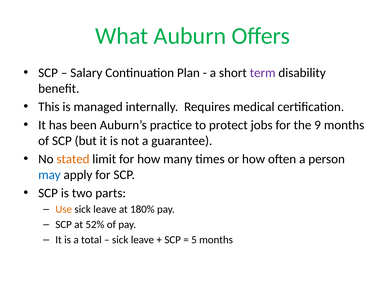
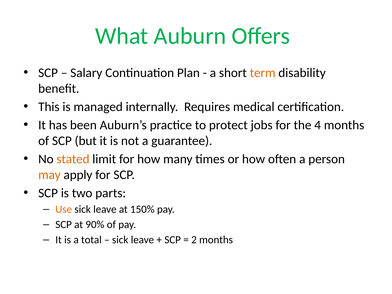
term colour: purple -> orange
9: 9 -> 4
may colour: blue -> orange
180%: 180% -> 150%
52%: 52% -> 90%
5: 5 -> 2
